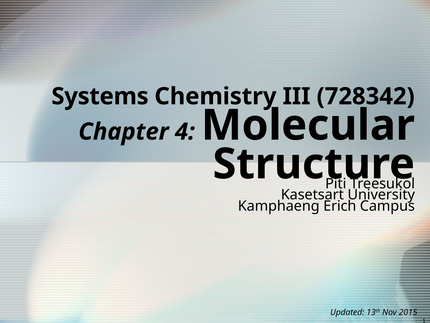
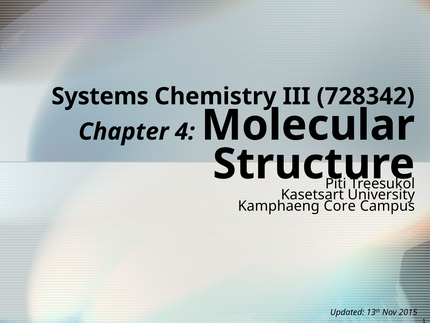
Erich: Erich -> Core
